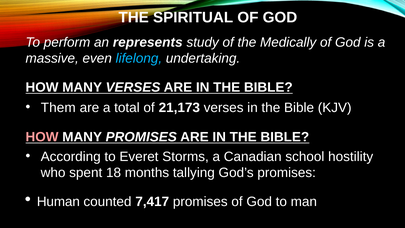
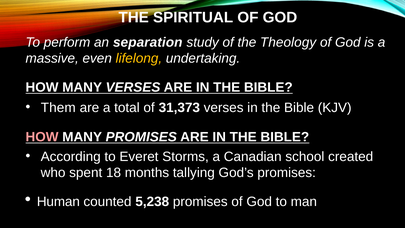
represents: represents -> separation
Medically: Medically -> Theology
lifelong colour: light blue -> yellow
21,173: 21,173 -> 31,373
hostility: hostility -> created
7,417: 7,417 -> 5,238
